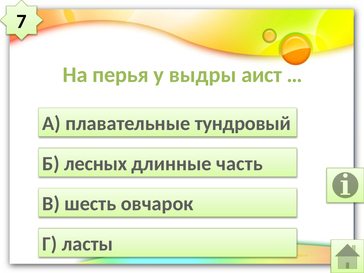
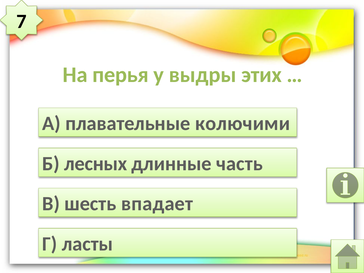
аист: аист -> этих
тундровый: тундровый -> колючими
овчарок: овчарок -> впадает
